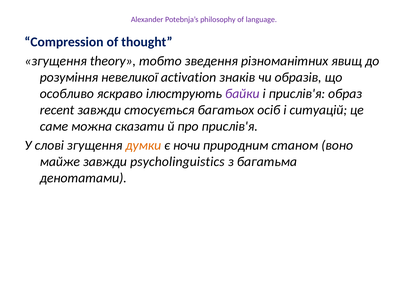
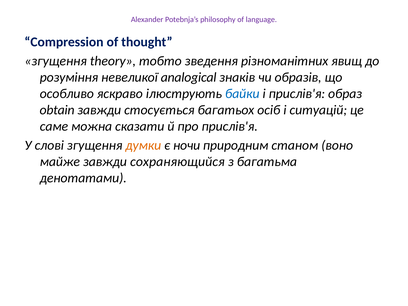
activation: activation -> analogical
байки colour: purple -> blue
recent: recent -> obtain
psycholinguistics: psycholinguistics -> сохраняющийся
